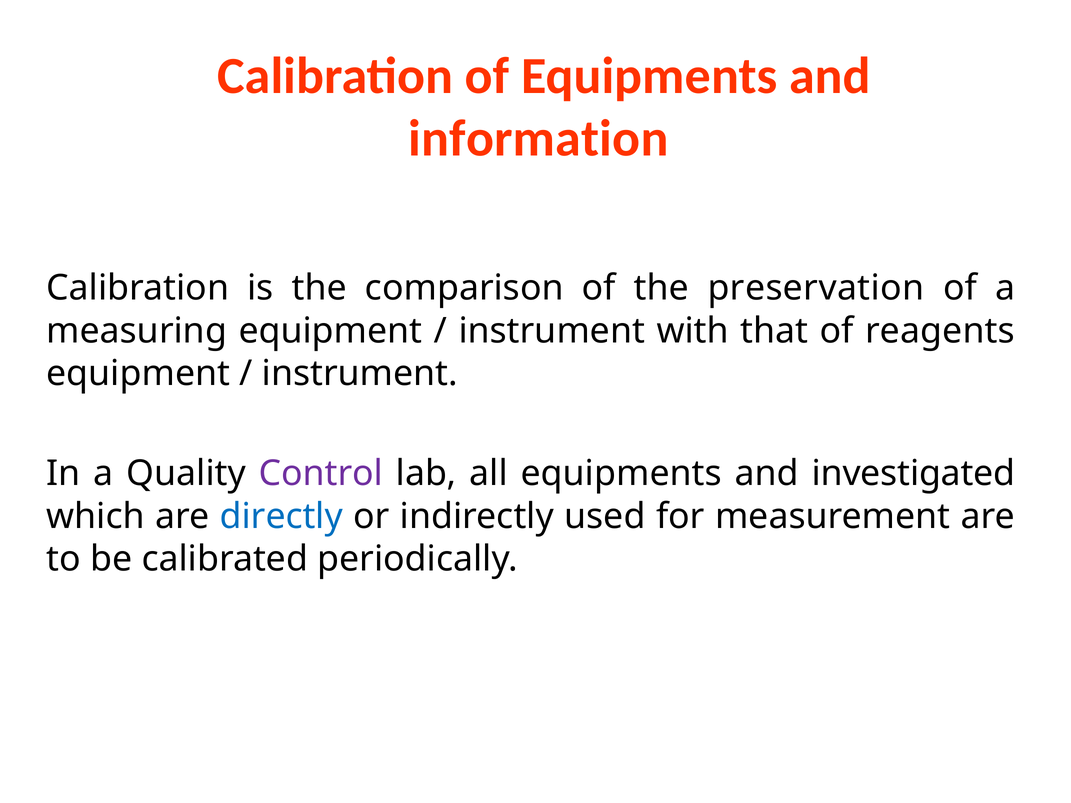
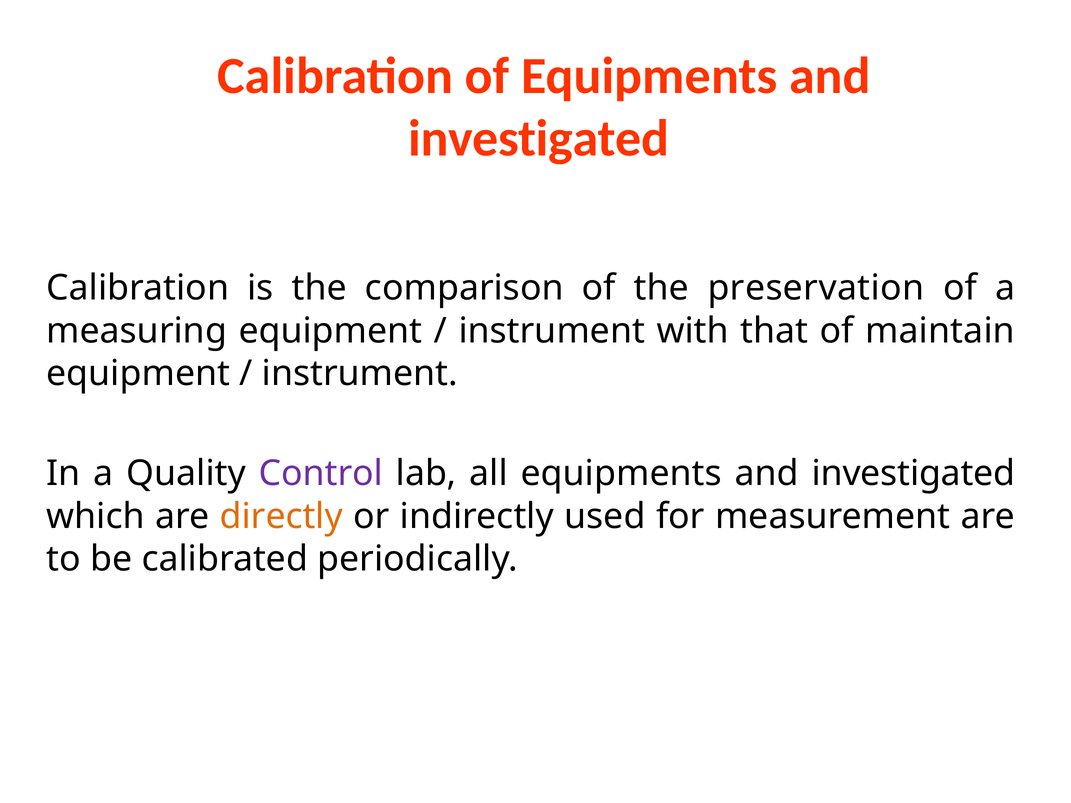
information at (538, 138): information -> investigated
reagents: reagents -> maintain
directly colour: blue -> orange
